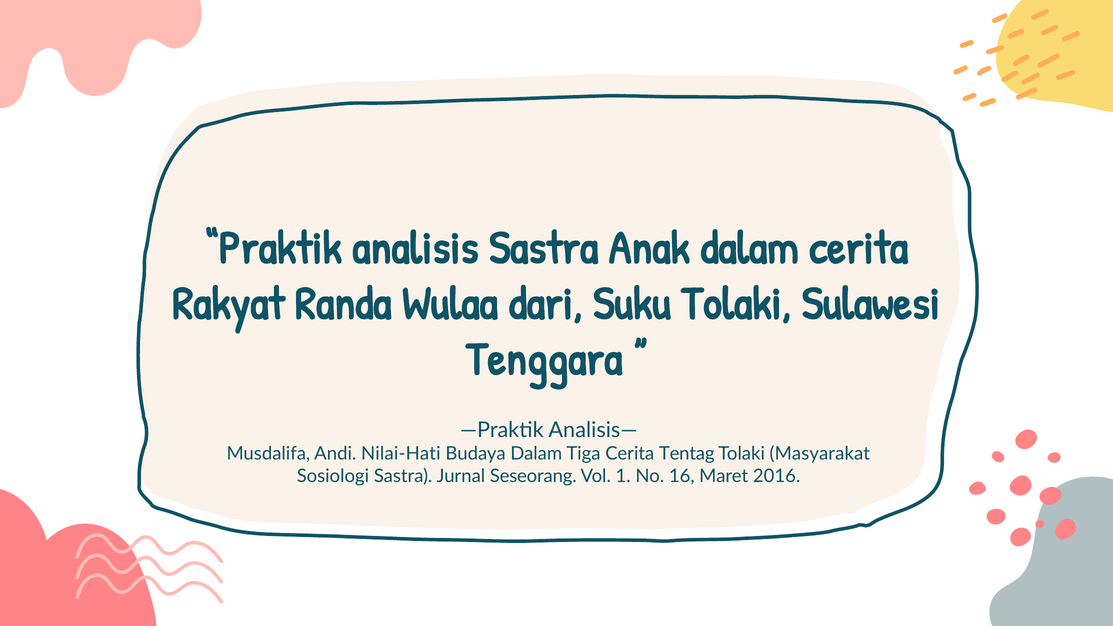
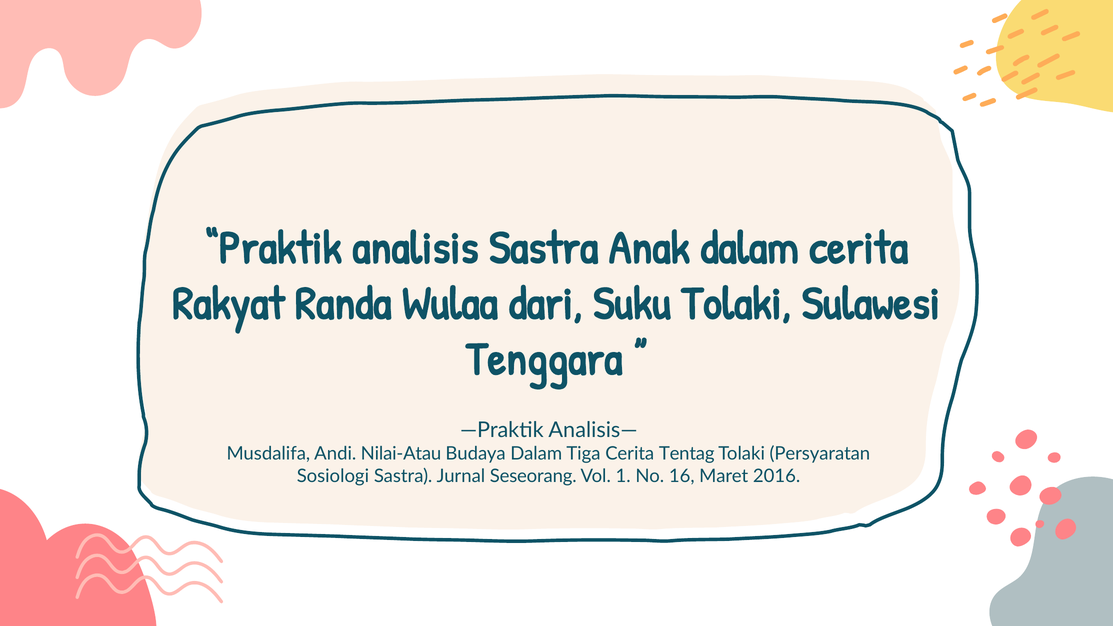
Nilai-Hati: Nilai-Hati -> Nilai-Atau
Masyarakat: Masyarakat -> Persyaratan
